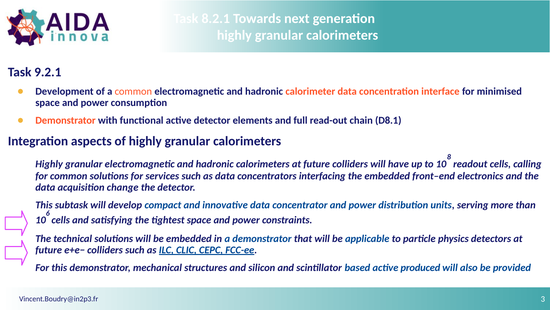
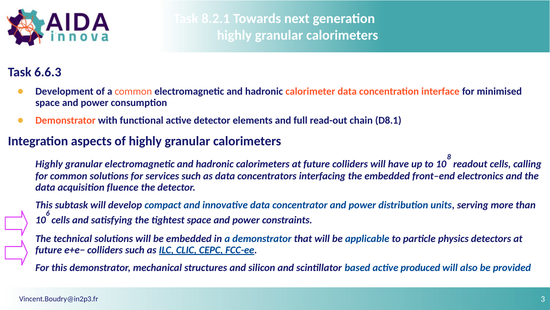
9.2.1: 9.2.1 -> 6.6.3
change: change -> fluence
